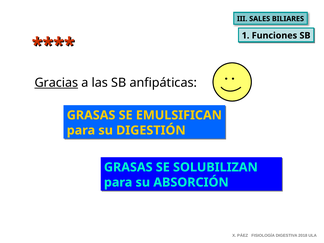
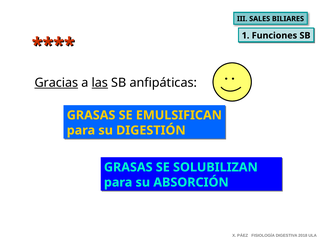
las underline: none -> present
